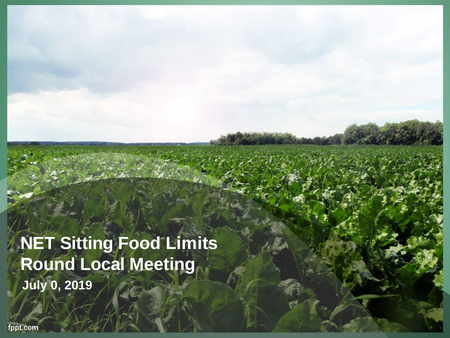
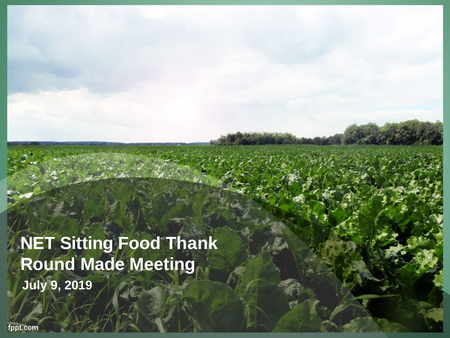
Limits: Limits -> Thank
Local: Local -> Made
0: 0 -> 9
